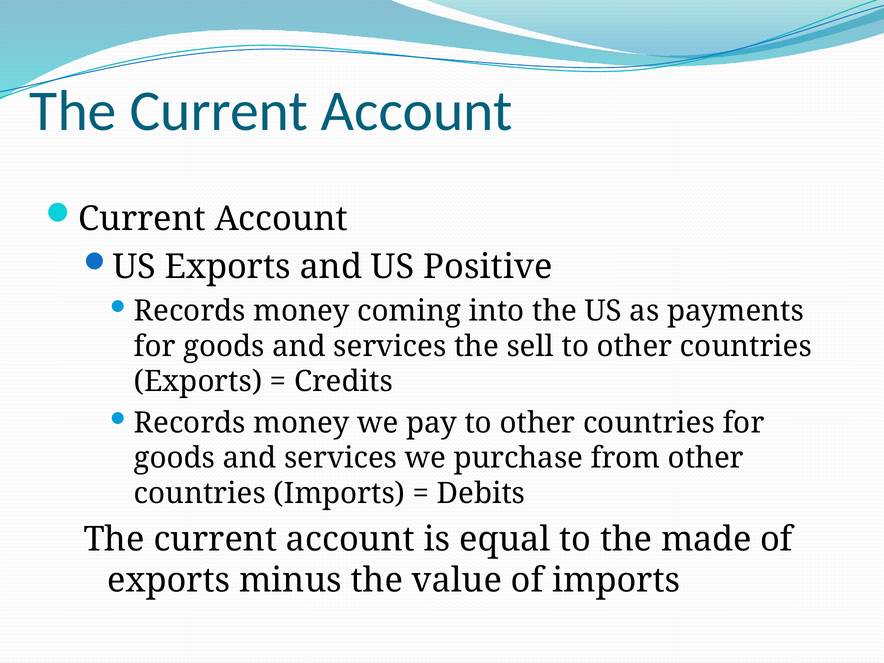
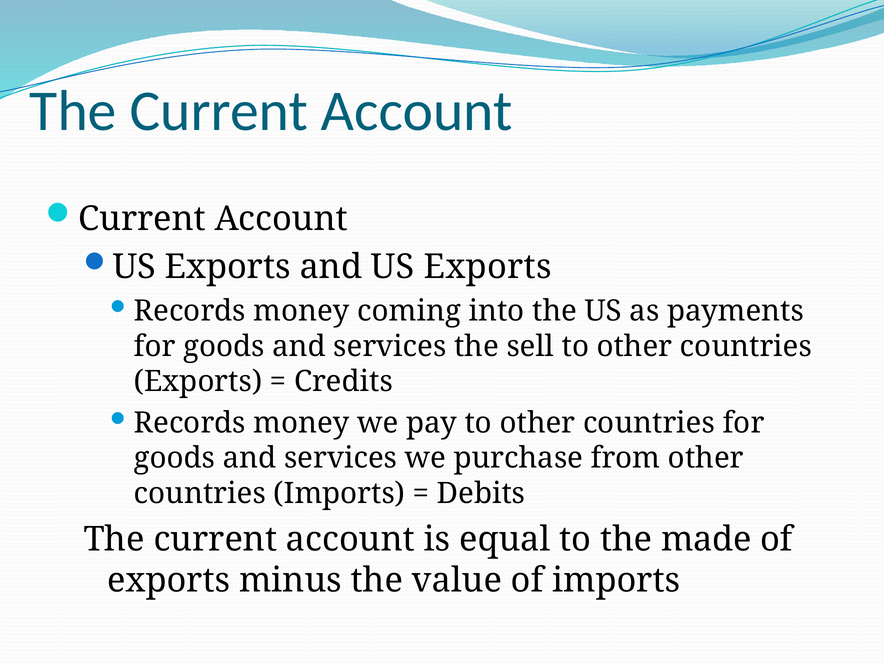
and US Positive: Positive -> Exports
